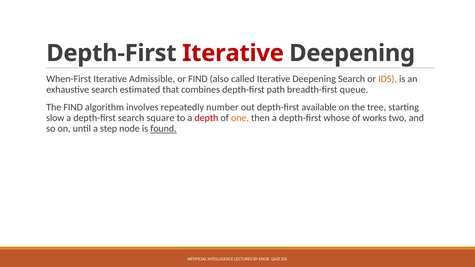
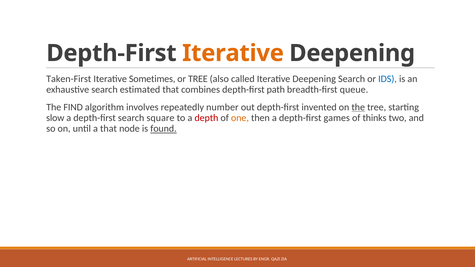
Iterative at (233, 53) colour: red -> orange
When-First: When-First -> Taken-First
Admissible: Admissible -> Sometimes
or FIND: FIND -> TREE
IDS colour: orange -> blue
available: available -> invented
the at (358, 107) underline: none -> present
whose: whose -> games
works: works -> thinks
a step: step -> that
